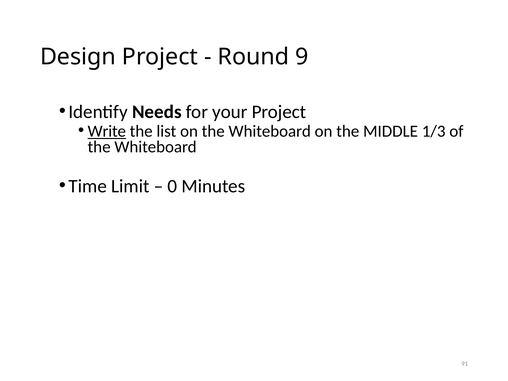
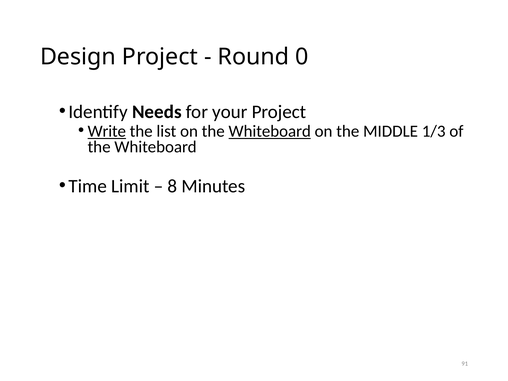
9: 9 -> 0
Whiteboard at (270, 131) underline: none -> present
0: 0 -> 8
